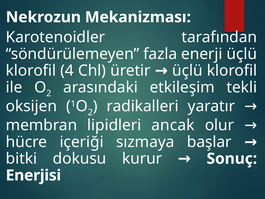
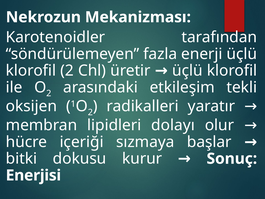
klorofil 4: 4 -> 2
ancak: ancak -> dolayı
